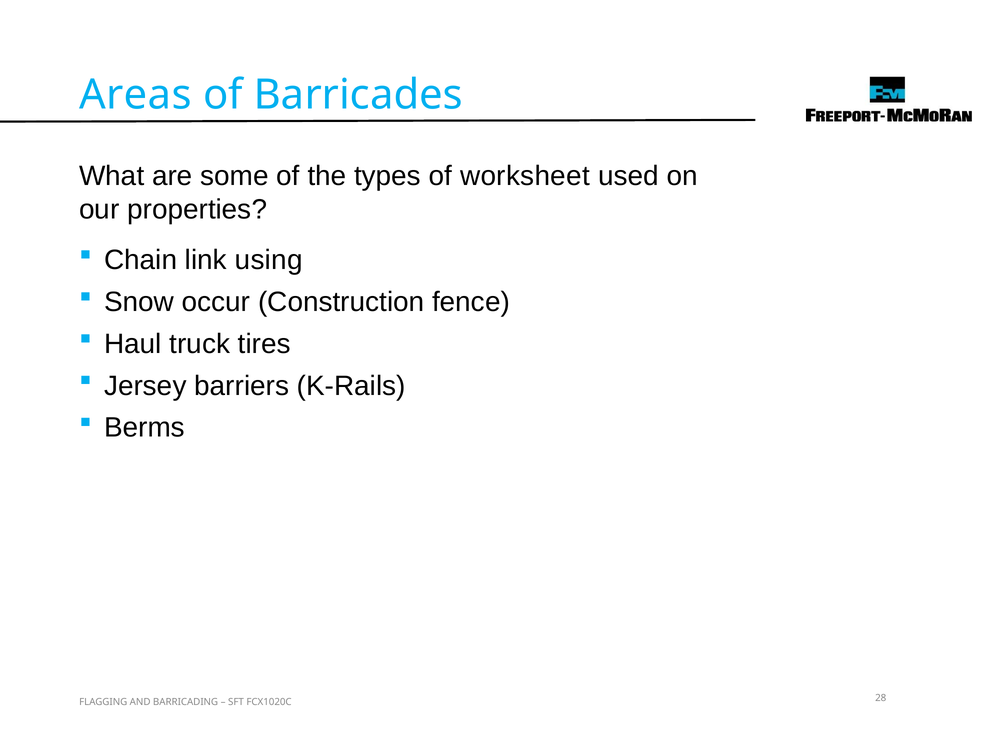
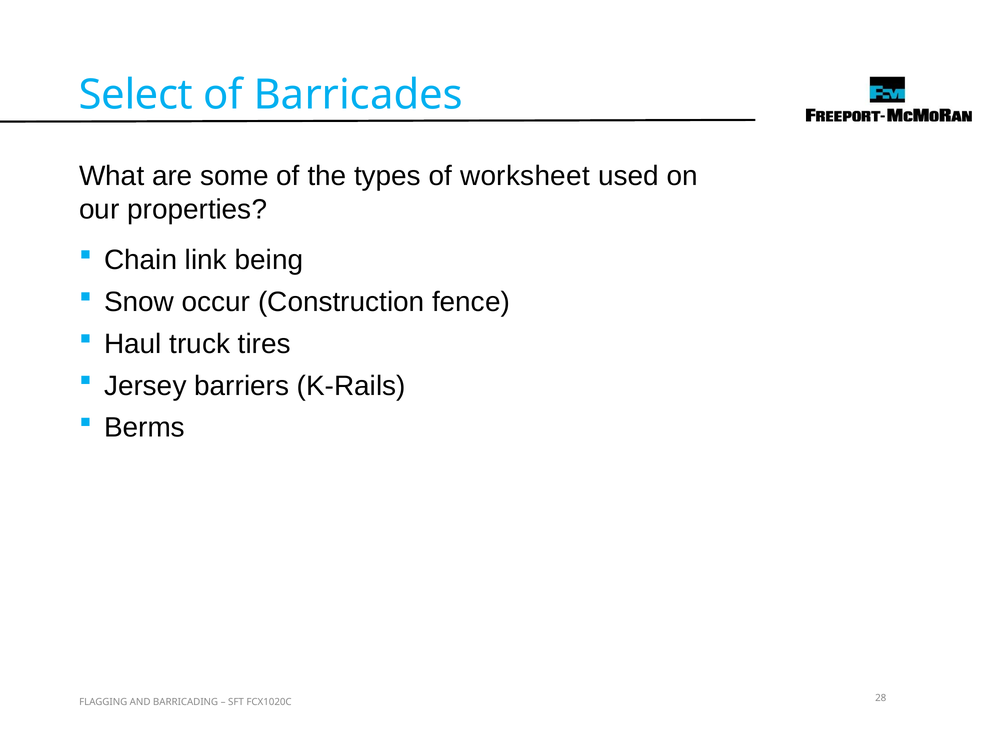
Areas: Areas -> Select
using: using -> being
